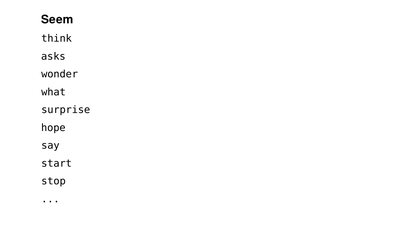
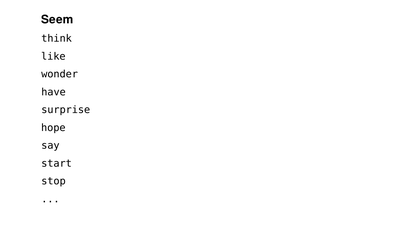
asks: asks -> like
what: what -> have
